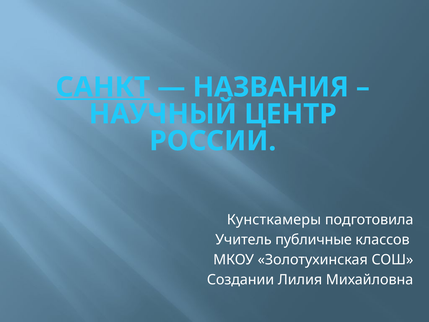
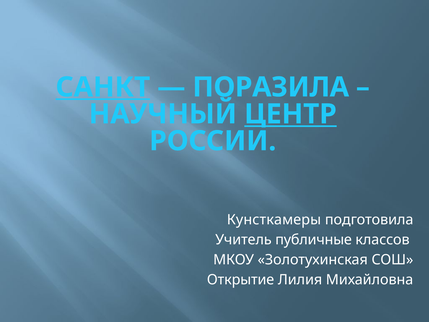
НАЗВАНИЯ: НАЗВАНИЯ -> ПОРАЗИЛА
ЦЕНТР underline: none -> present
Создании: Создании -> Открытие
